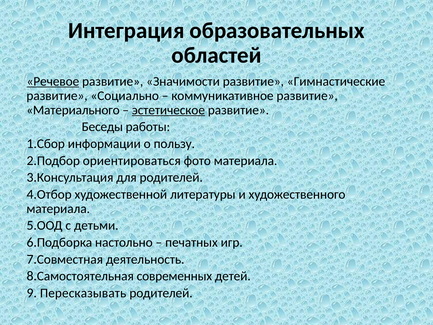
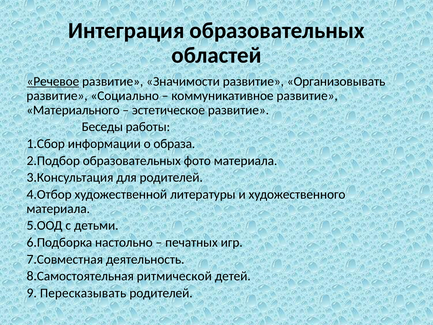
Гимнастические: Гимнастические -> Организовывать
эстетическое underline: present -> none
пользу: пользу -> образа
ориентироваться at (132, 161): ориентироваться -> образовательных
современных: современных -> ритмической
